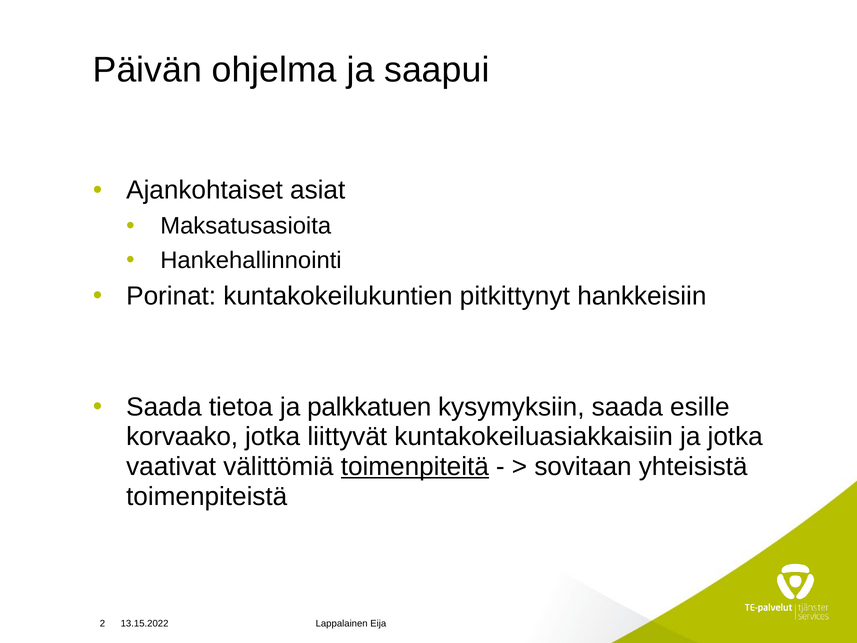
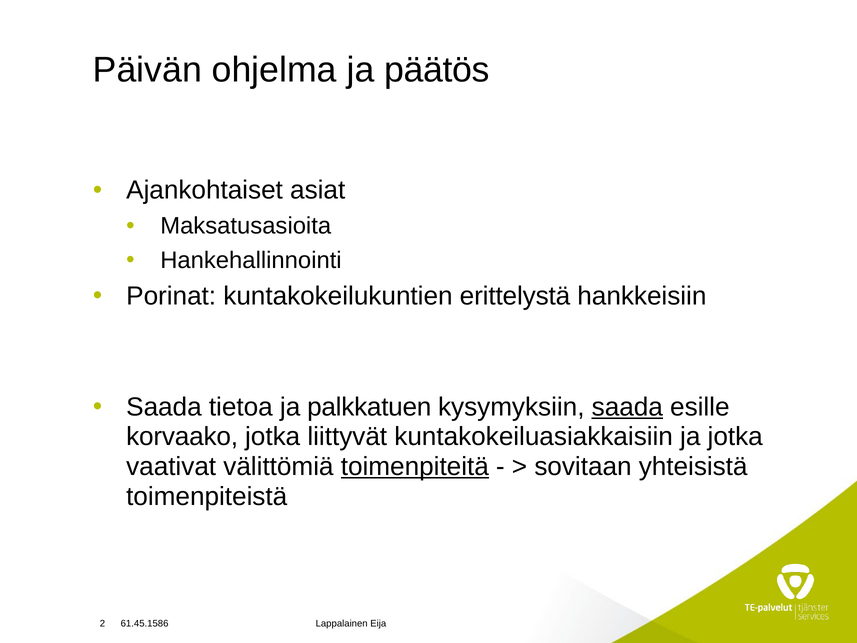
saapui: saapui -> päätös
pitkittynyt: pitkittynyt -> erittelystä
saada at (627, 407) underline: none -> present
13.15.2022: 13.15.2022 -> 61.45.1586
